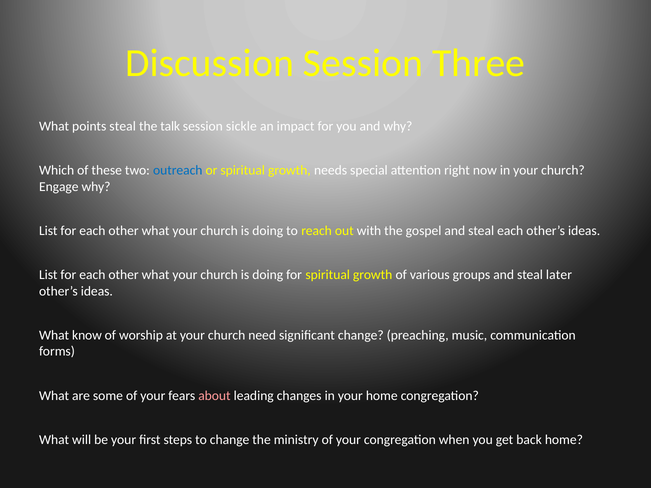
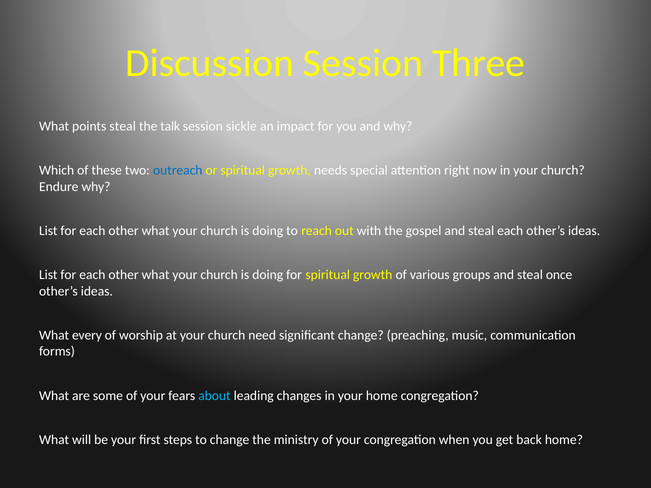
Engage: Engage -> Endure
later: later -> once
know: know -> every
about colour: pink -> light blue
